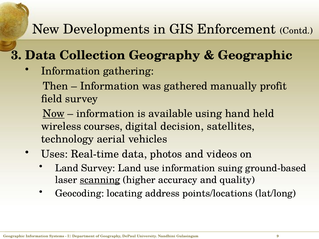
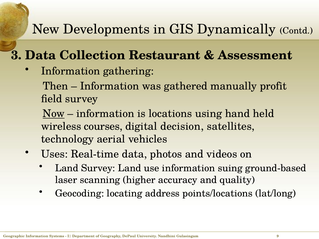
Enforcement: Enforcement -> Dynamically
Collection Geography: Geography -> Restaurant
Geographic at (255, 55): Geographic -> Assessment
available: available -> locations
scanning underline: present -> none
